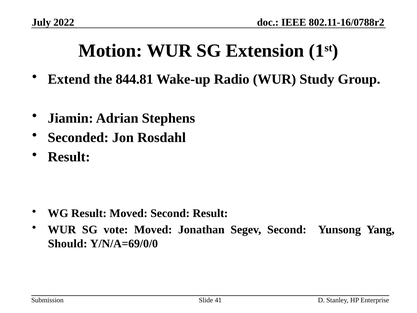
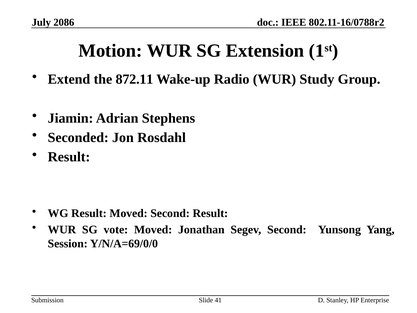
2022: 2022 -> 2086
844.81: 844.81 -> 872.11
Should: Should -> Session
